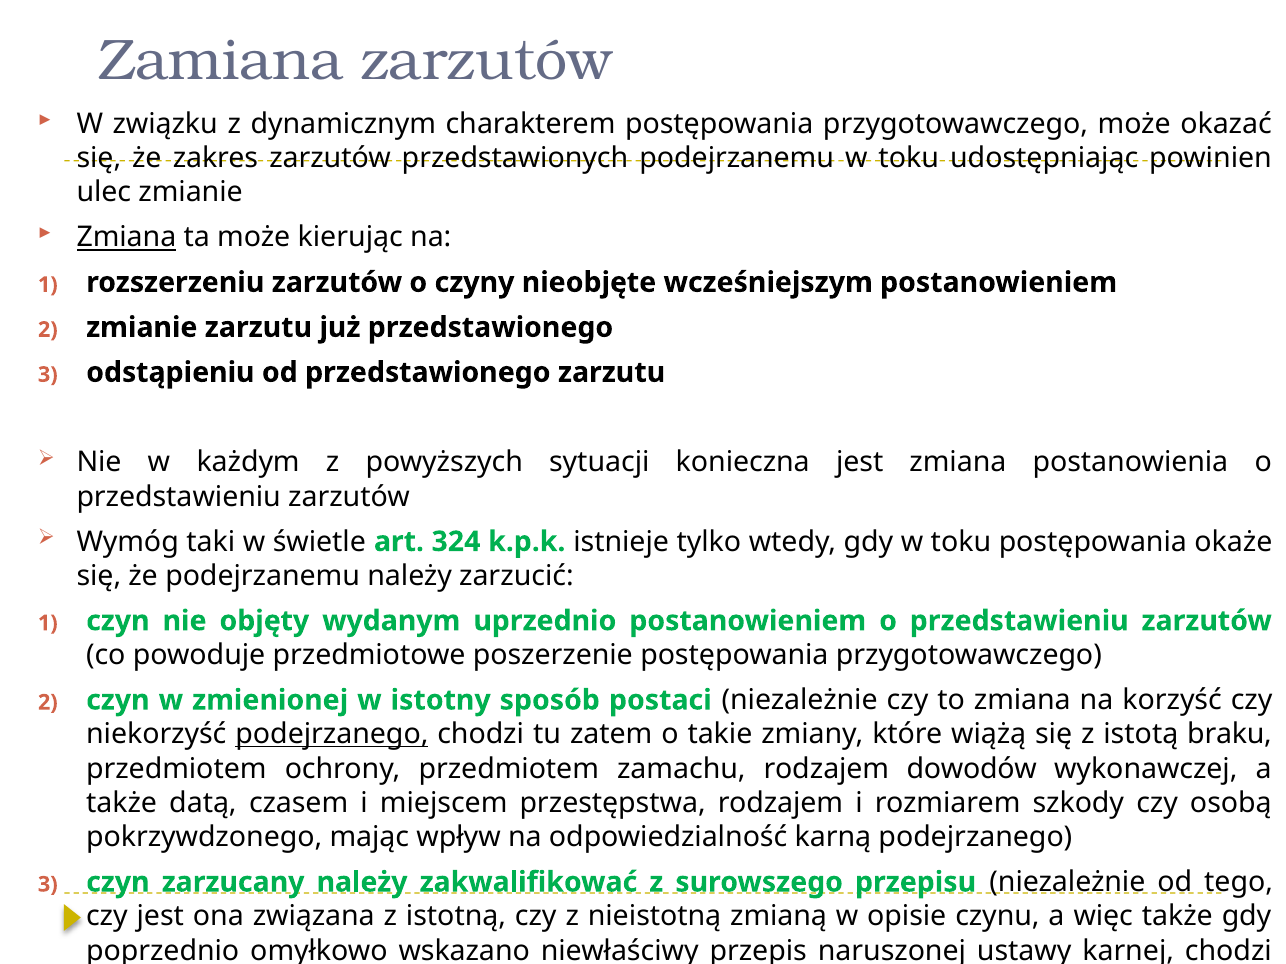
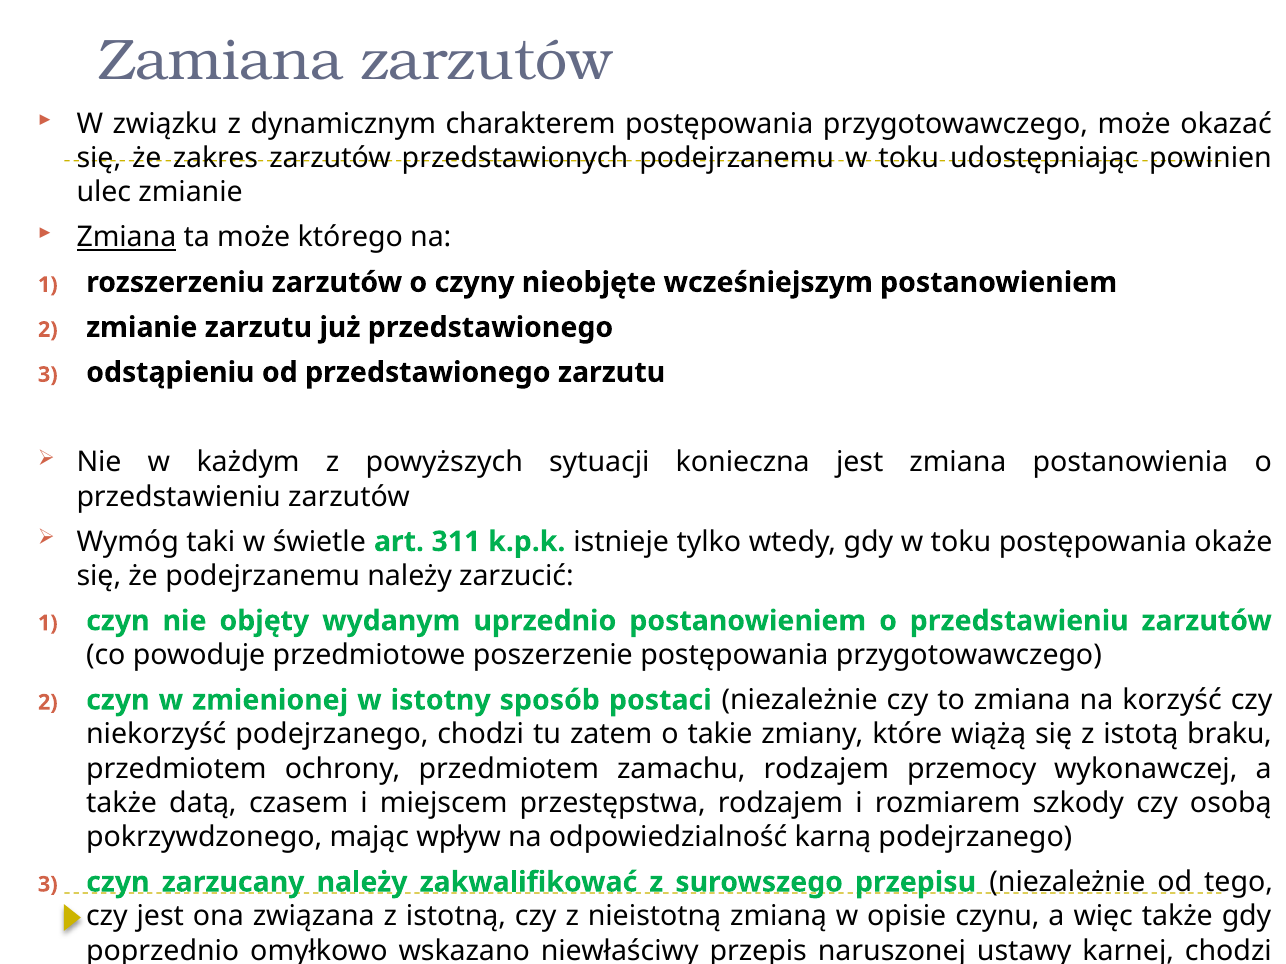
kierując: kierując -> którego
324: 324 -> 311
podejrzanego at (332, 735) underline: present -> none
dowodów: dowodów -> przemocy
